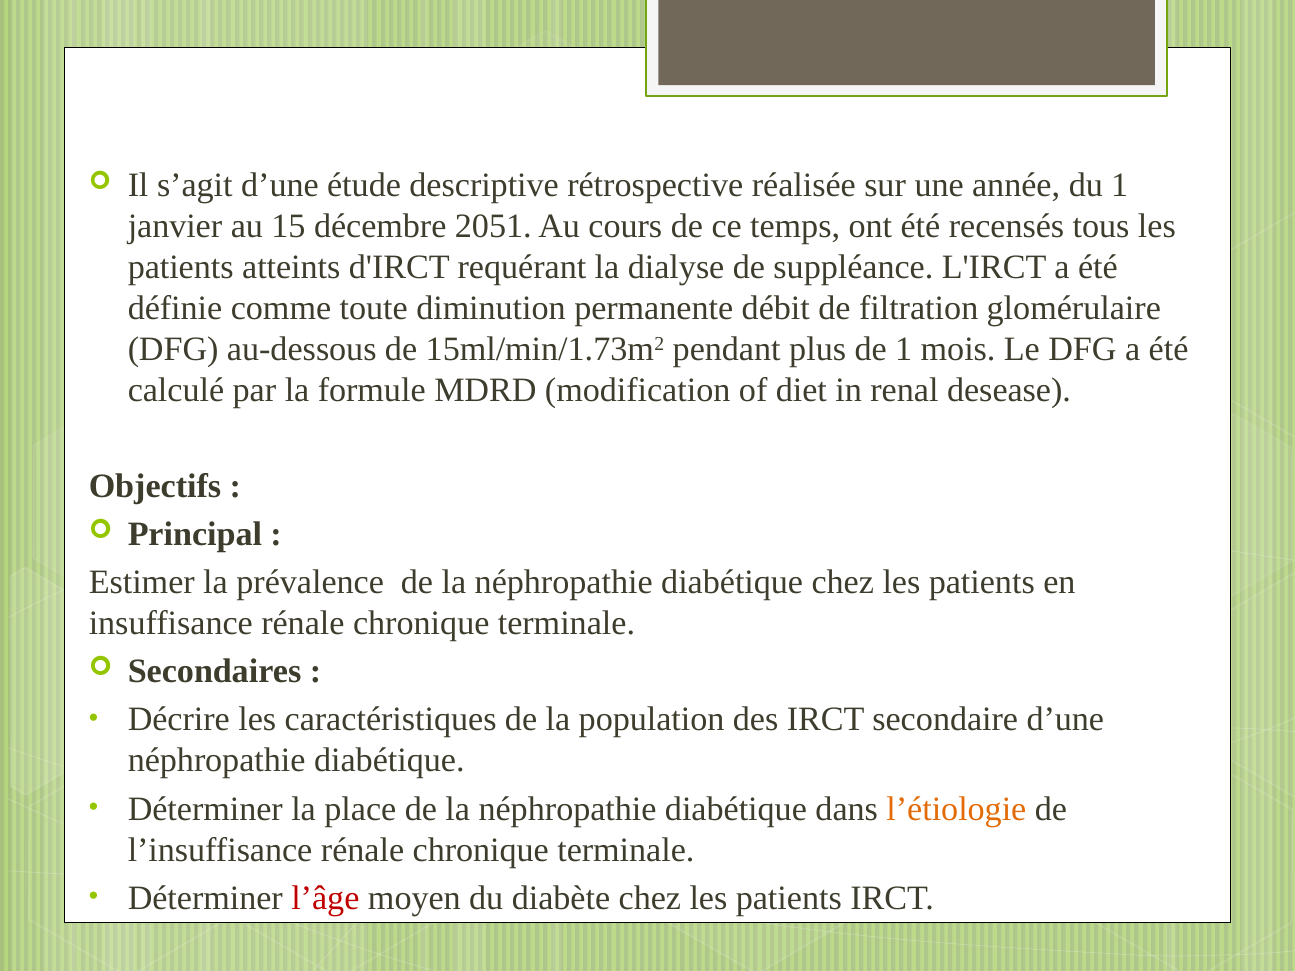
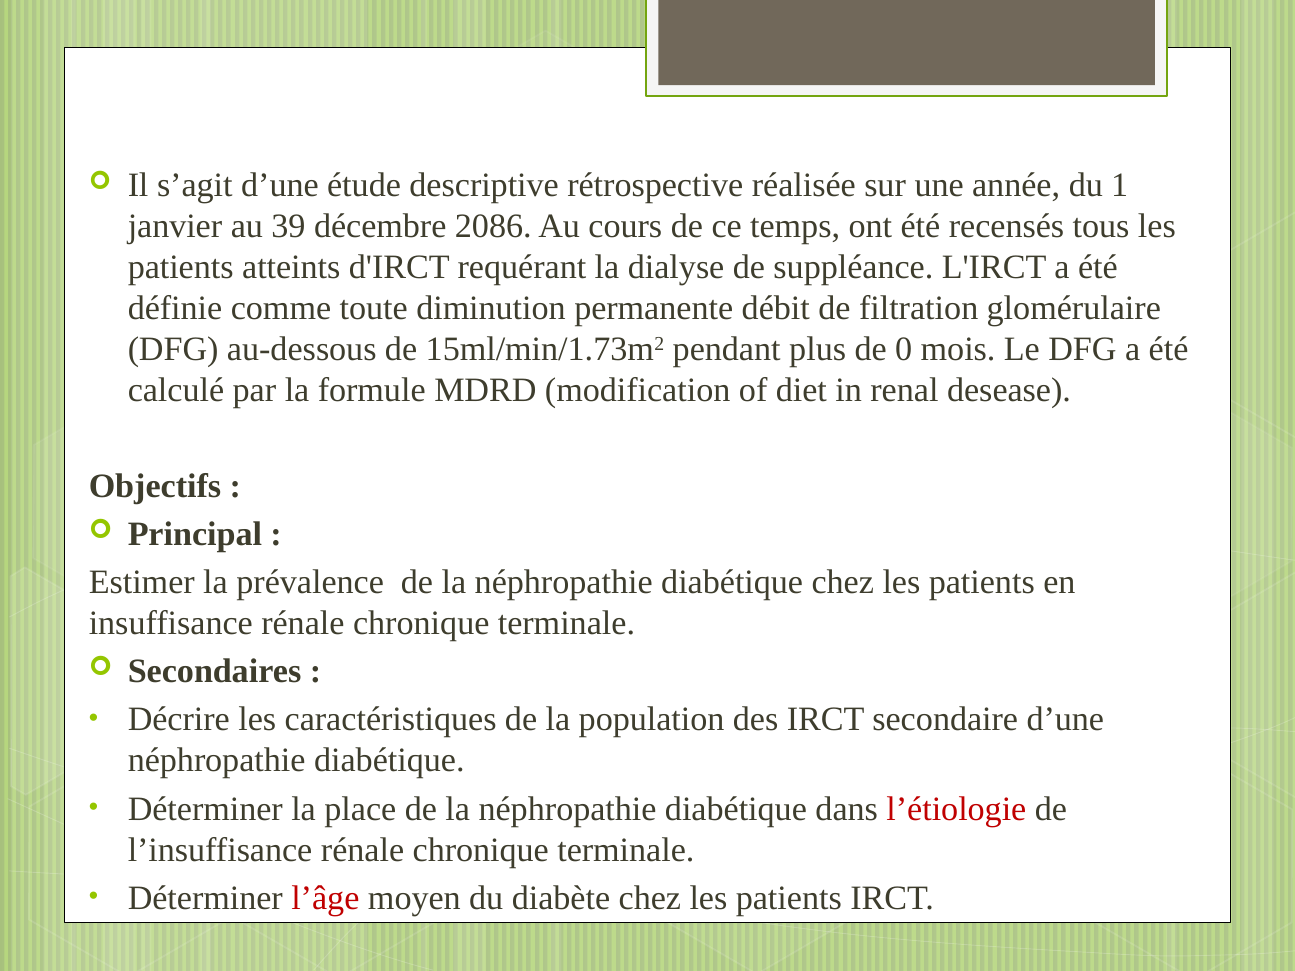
15: 15 -> 39
2051: 2051 -> 2086
de 1: 1 -> 0
l’étiologie colour: orange -> red
